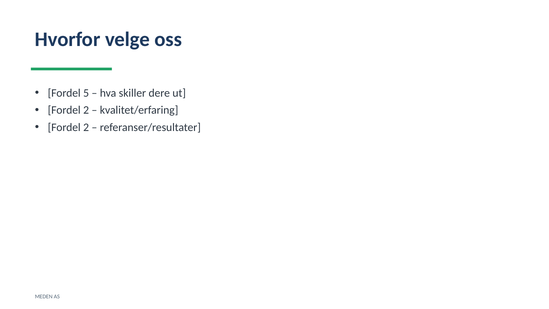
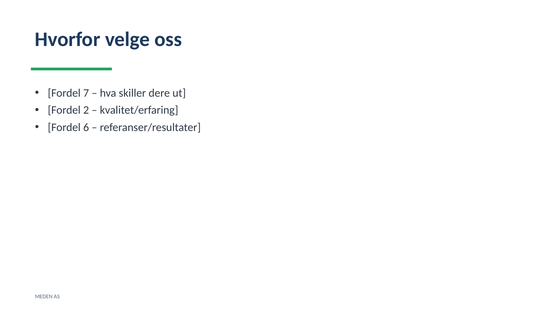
5: 5 -> 7
2 at (86, 127): 2 -> 6
